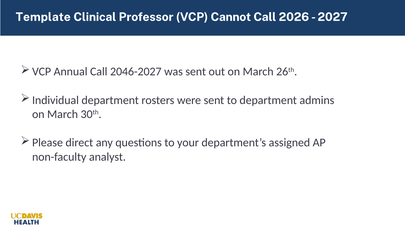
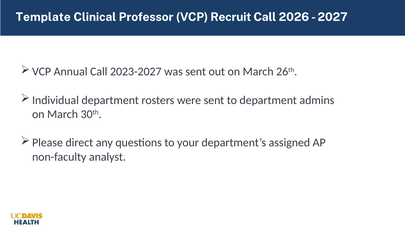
Cannot: Cannot -> Recruit
2046-2027: 2046-2027 -> 2023-2027
